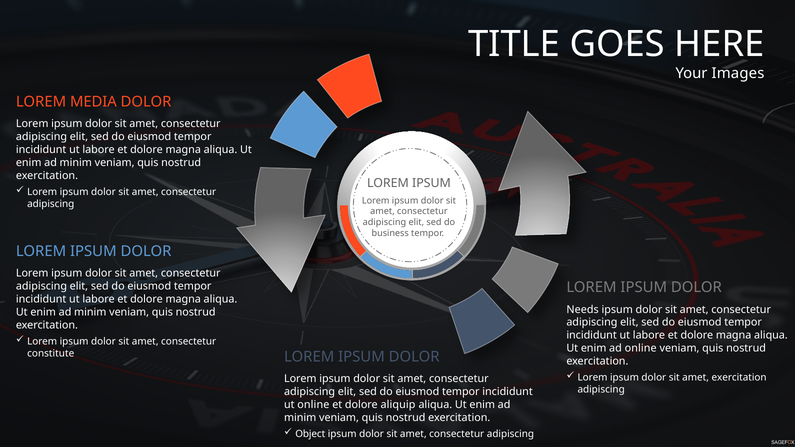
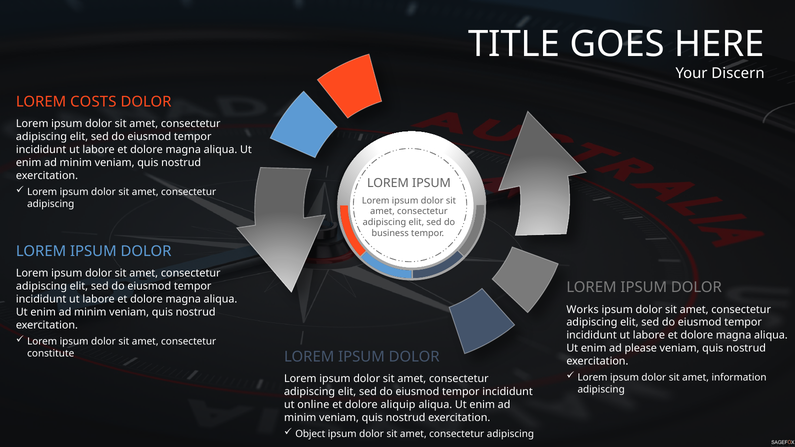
Images: Images -> Discern
MEDIA: MEDIA -> COSTS
Needs: Needs -> Works
ad online: online -> please
amet exercitation: exercitation -> information
